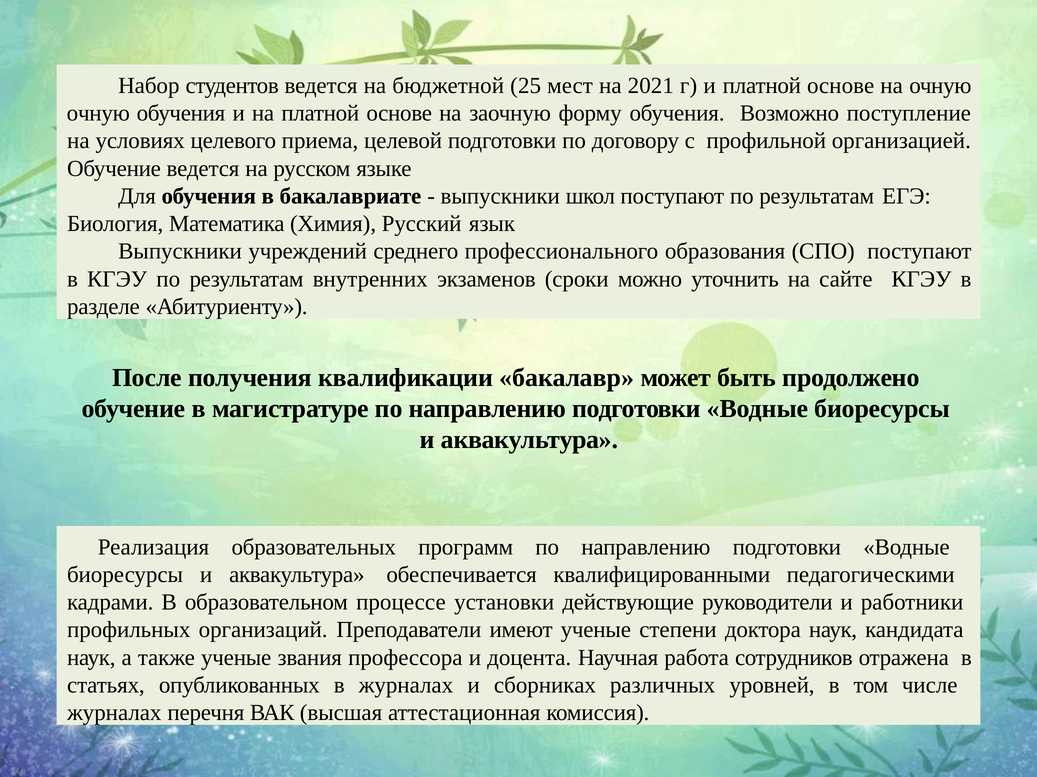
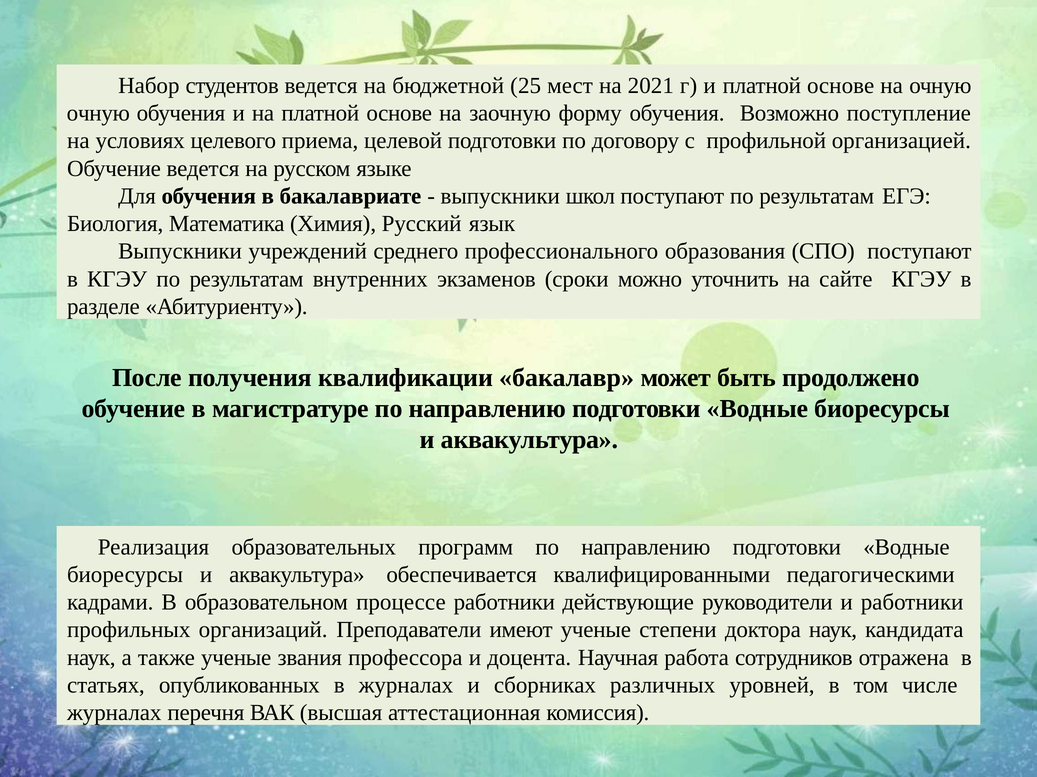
процессе установки: установки -> работники
